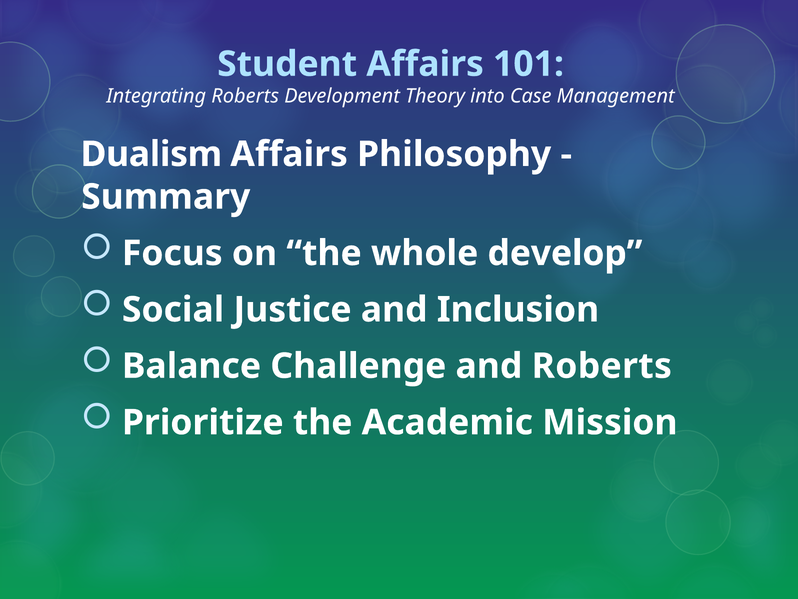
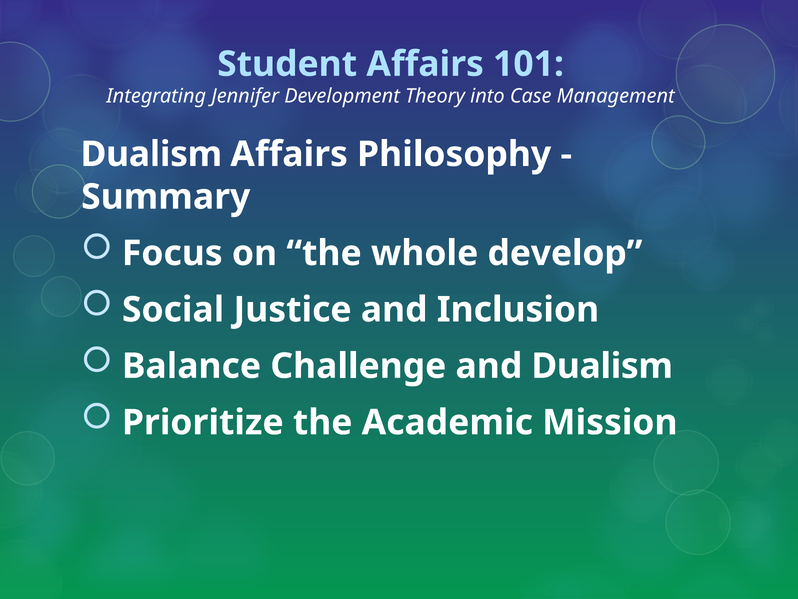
Integrating Roberts: Roberts -> Jennifer
and Roberts: Roberts -> Dualism
